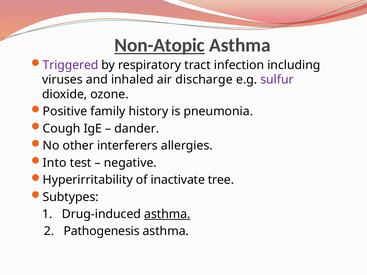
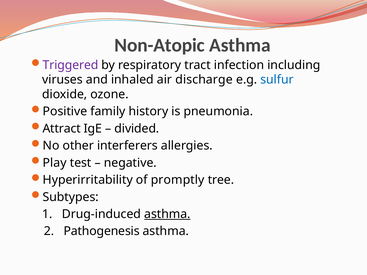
Non-Atopic underline: present -> none
sulfur colour: purple -> blue
Cough: Cough -> Attract
dander: dander -> divided
Into: Into -> Play
inactivate: inactivate -> promptly
